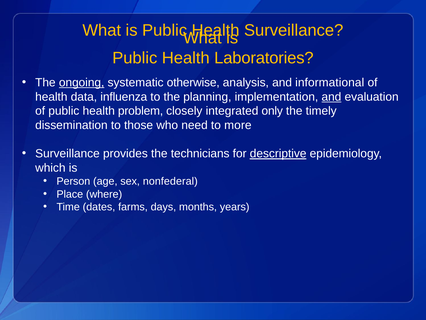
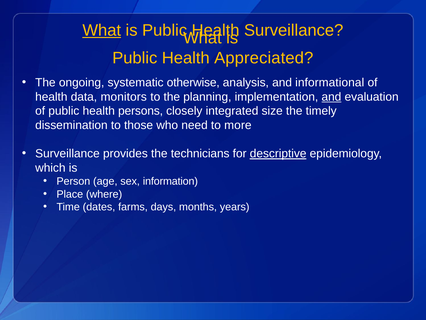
What at (102, 30) underline: none -> present
Laboratories: Laboratories -> Appreciated
ongoing underline: present -> none
influenza: influenza -> monitors
problem: problem -> persons
only: only -> size
nonfederal: nonfederal -> information
